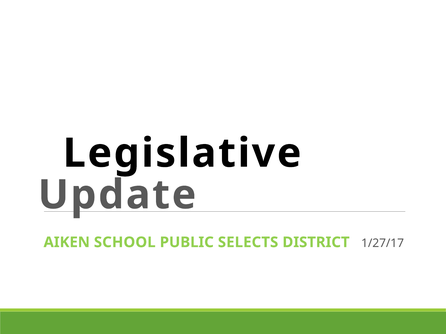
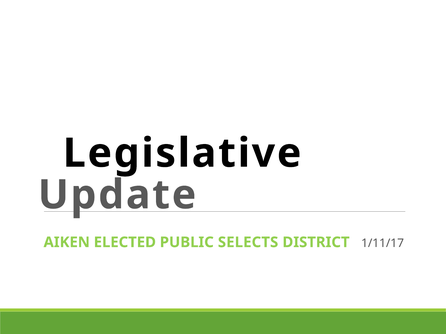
SCHOOL: SCHOOL -> ELECTED
1/27/17: 1/27/17 -> 1/11/17
